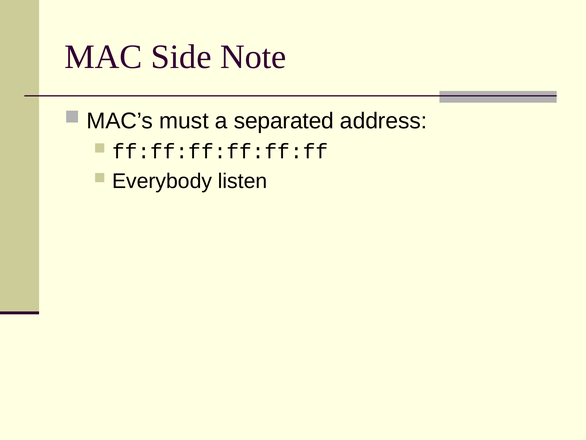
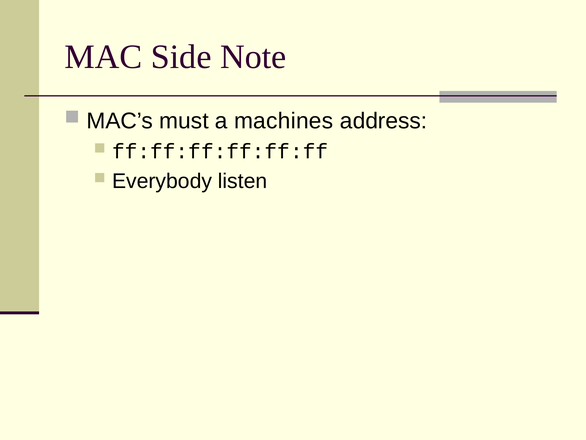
separated: separated -> machines
